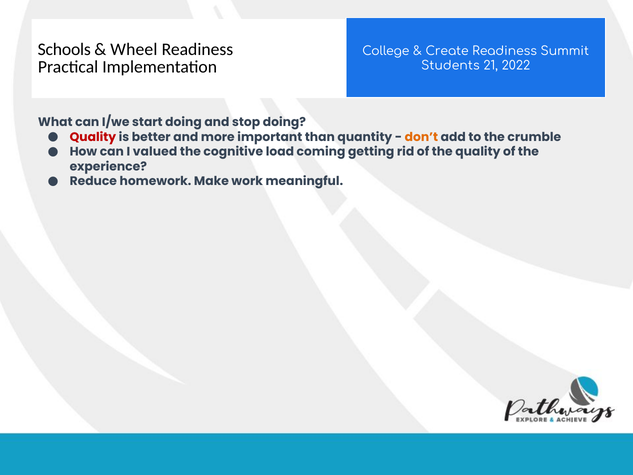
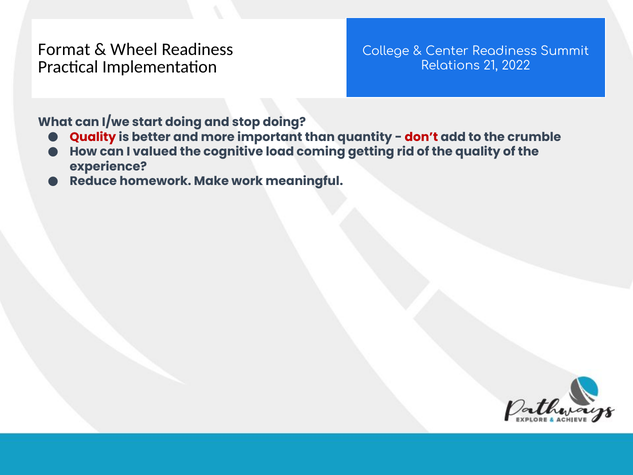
Schools: Schools -> Format
Create: Create -> Center
Students: Students -> Relations
don’t colour: orange -> red
